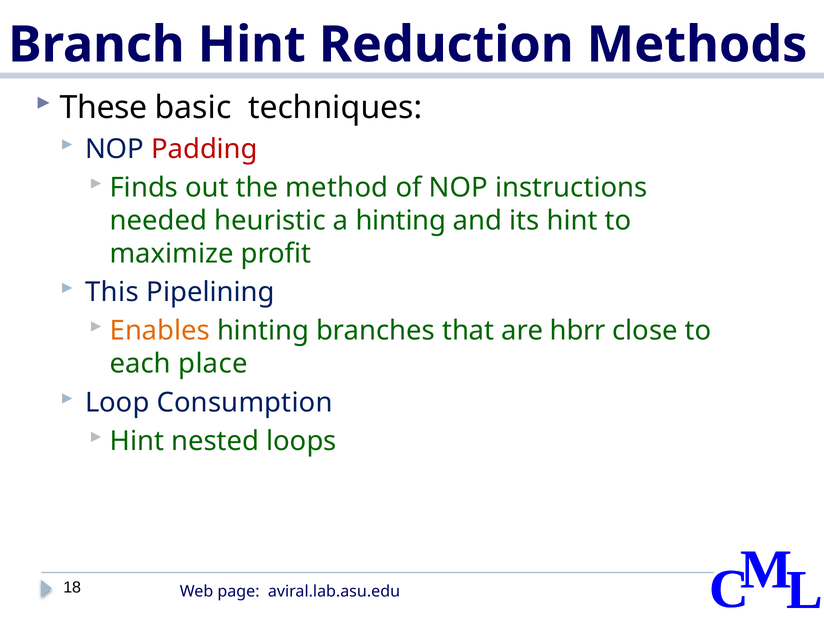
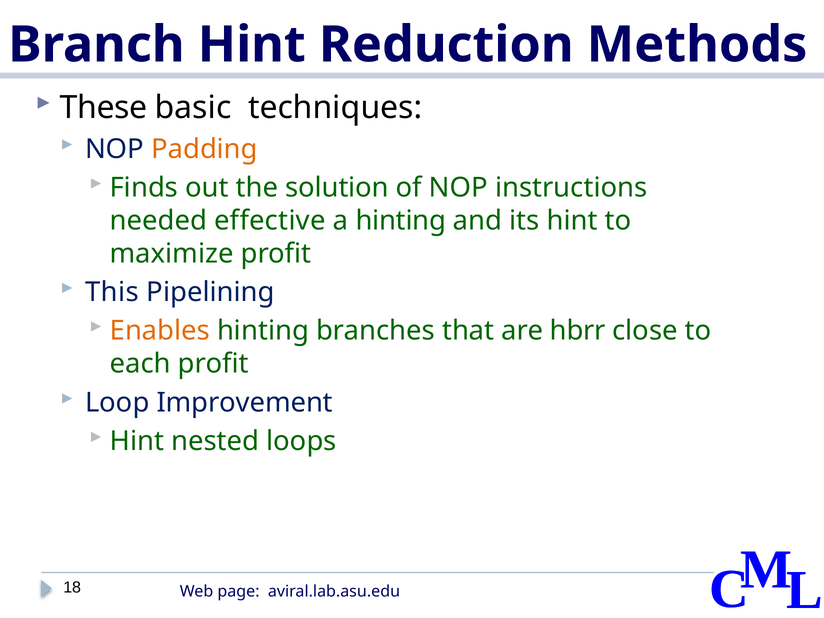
Padding colour: red -> orange
method: method -> solution
heuristic: heuristic -> effective
each place: place -> profit
Consumption: Consumption -> Improvement
